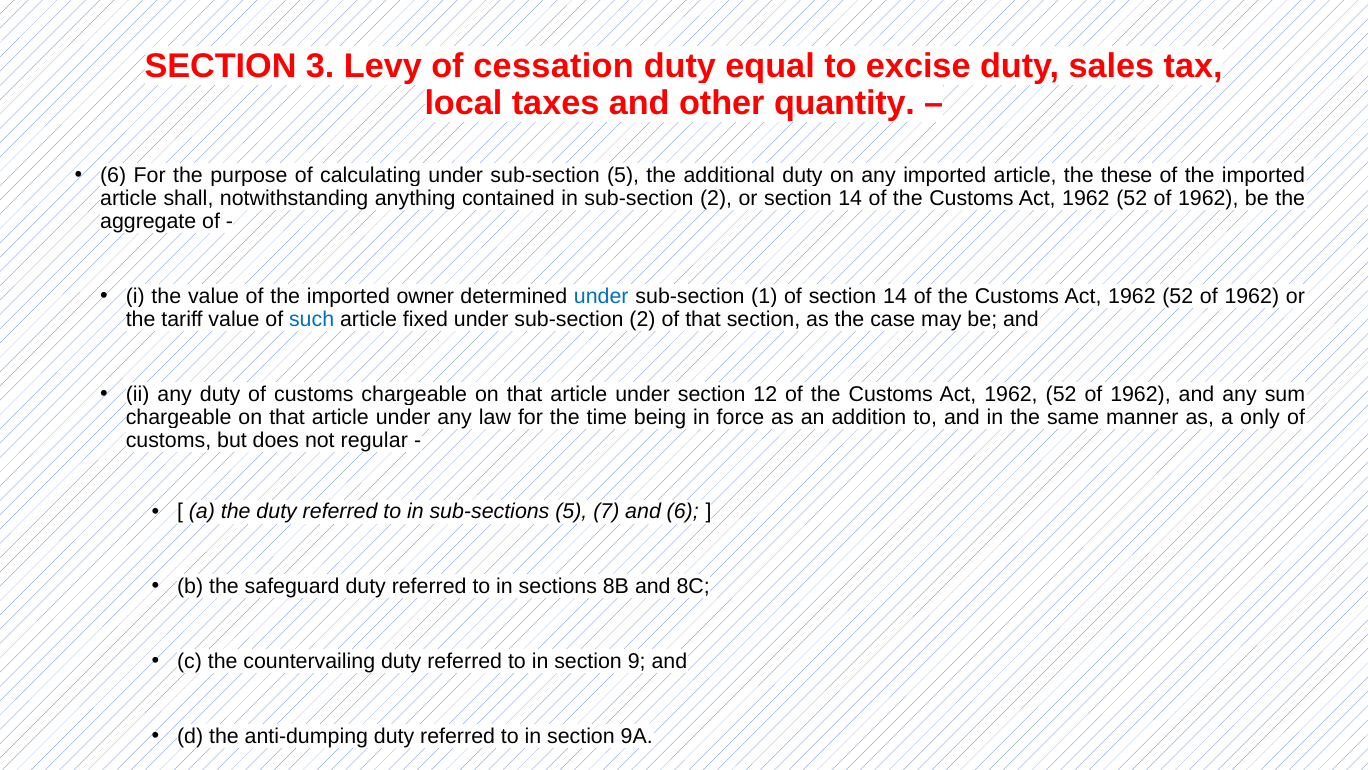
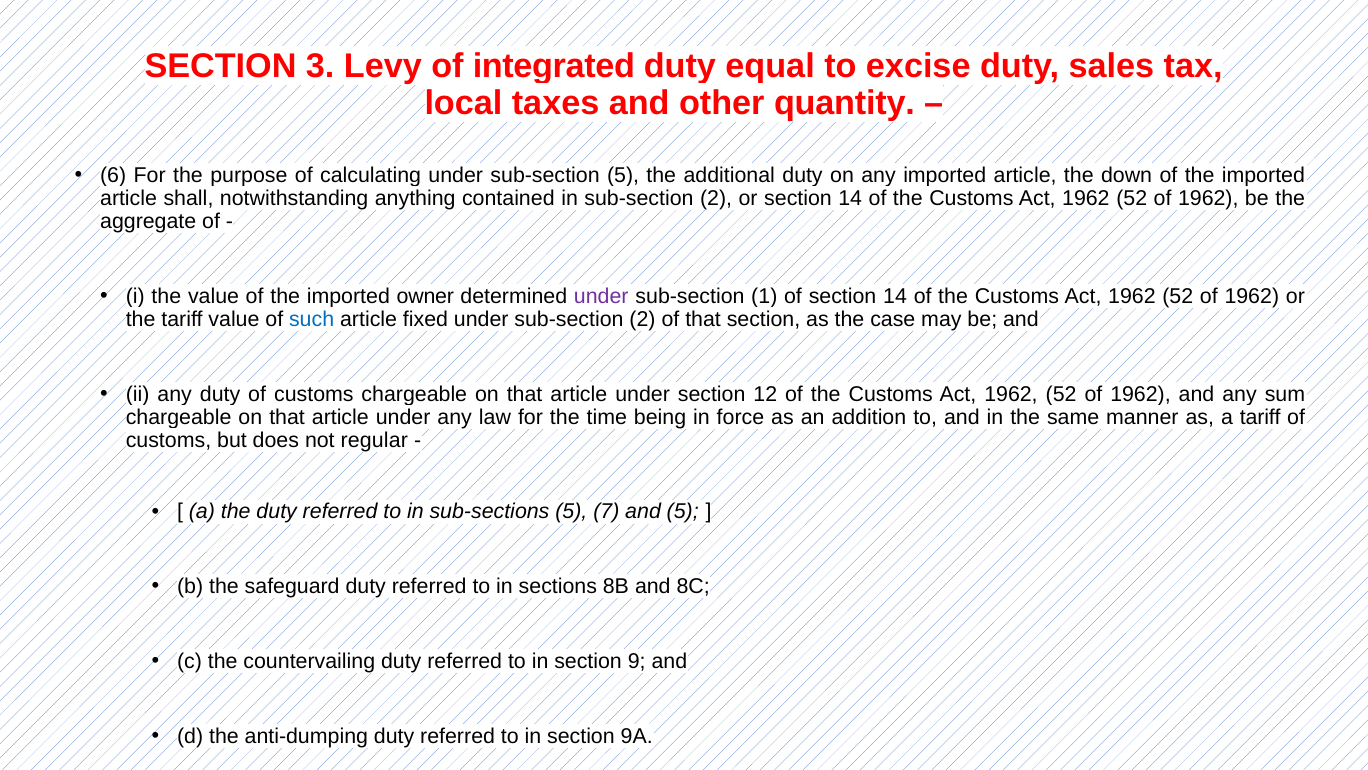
cessation: cessation -> integrated
these: these -> down
under at (601, 296) colour: blue -> purple
a only: only -> tariff
and 6: 6 -> 5
